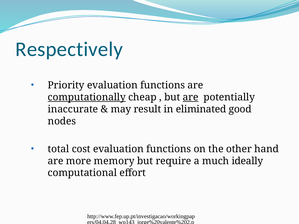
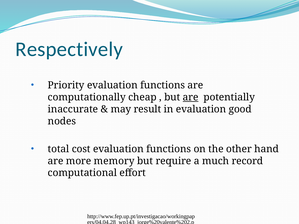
computationally underline: present -> none
in eliminated: eliminated -> evaluation
ideally: ideally -> record
